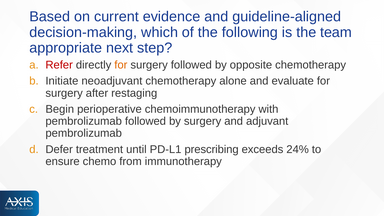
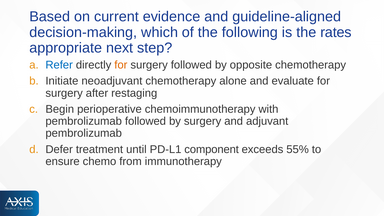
team: team -> rates
Refer colour: red -> blue
prescribing: prescribing -> component
24%: 24% -> 55%
